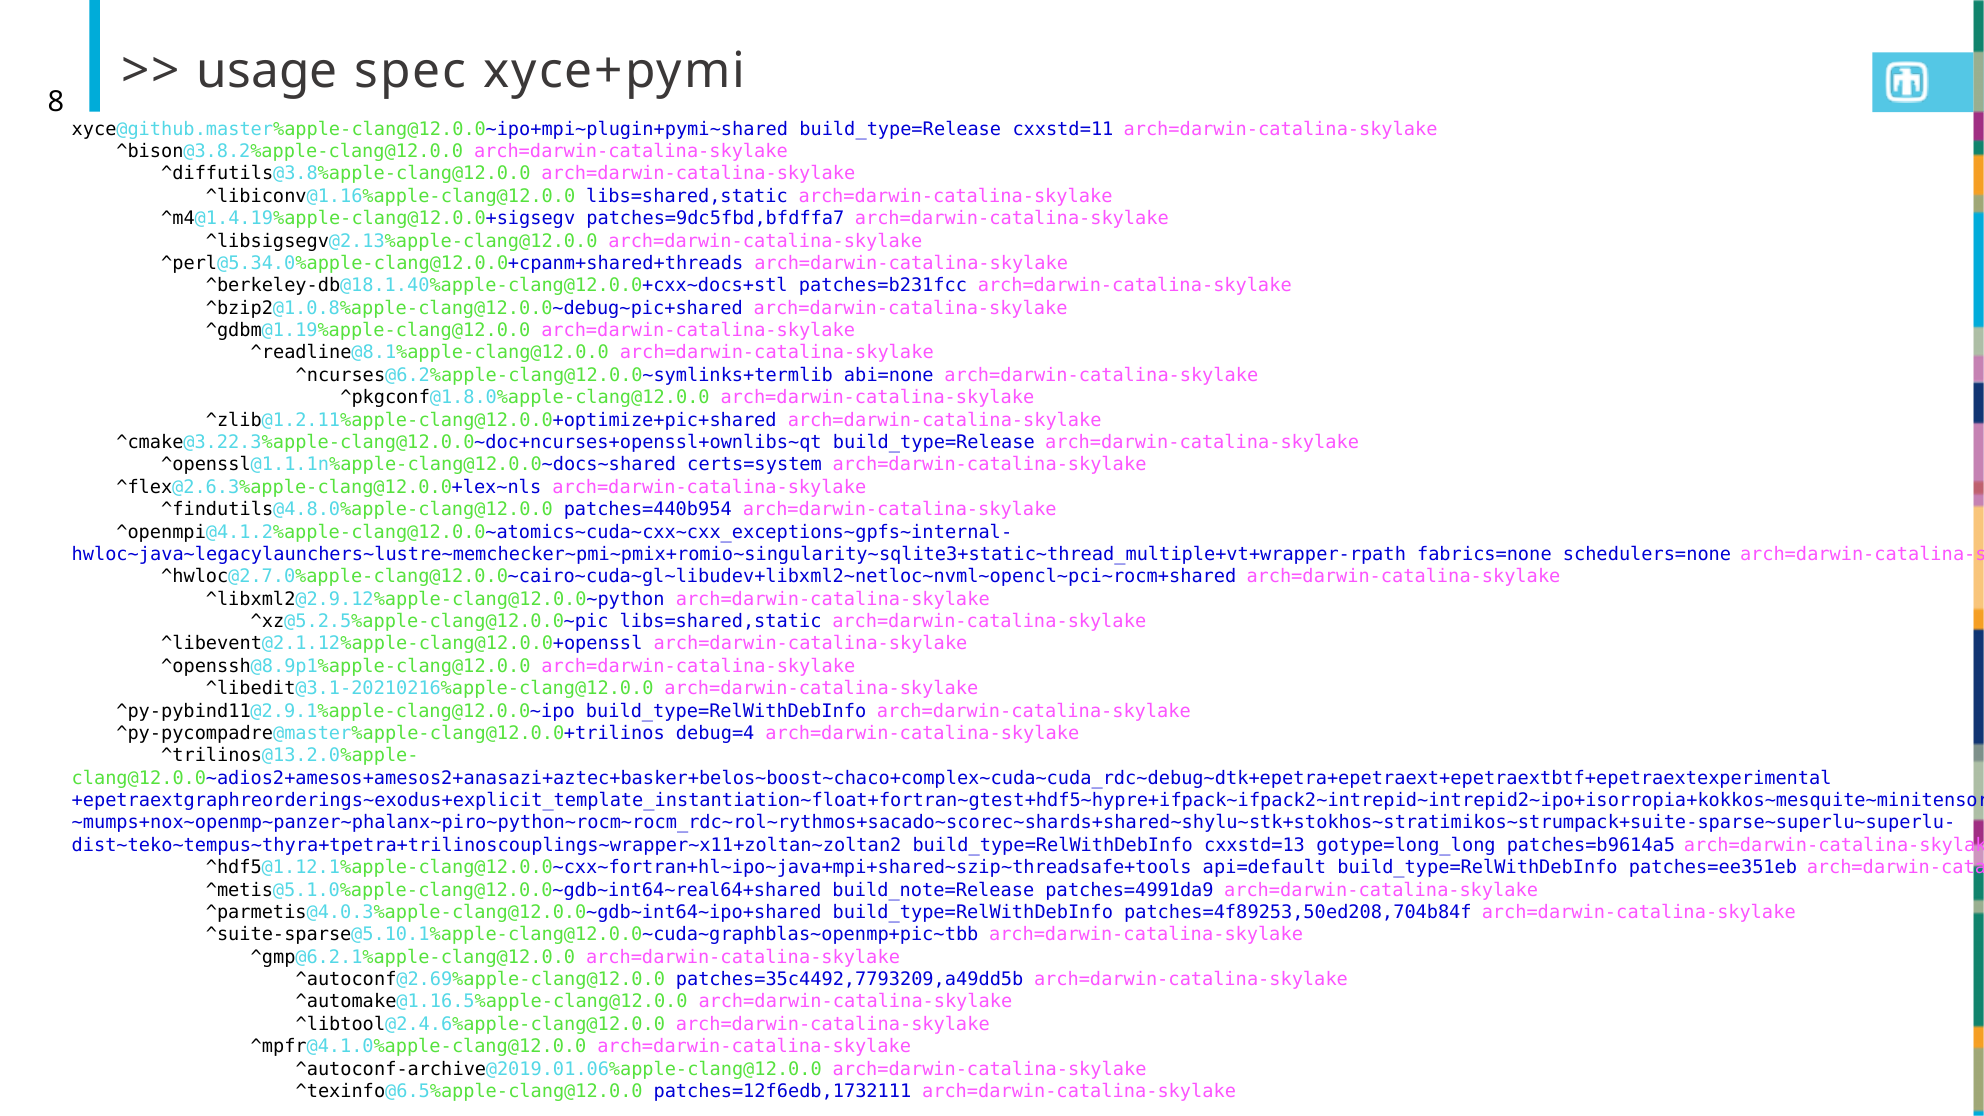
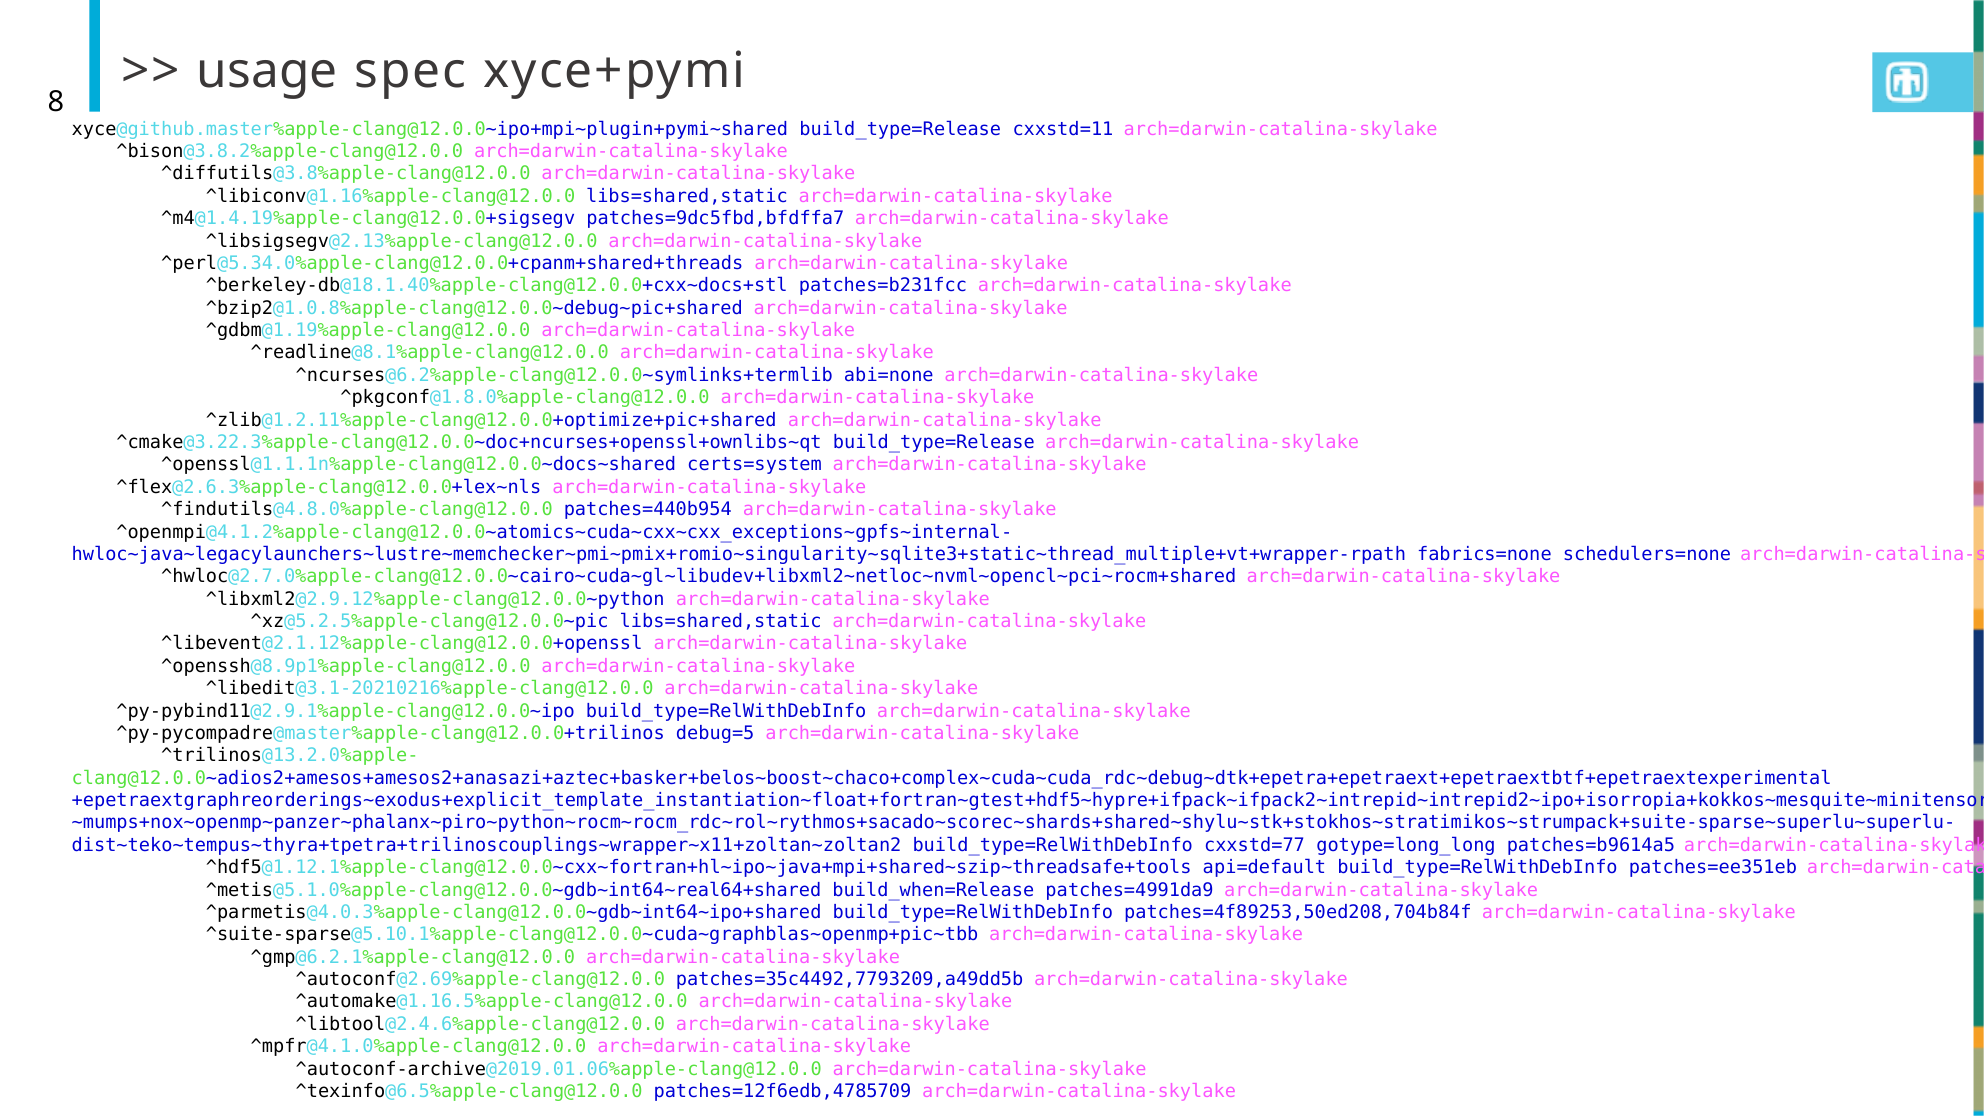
debug=4: debug=4 -> debug=5
cxxstd=13: cxxstd=13 -> cxxstd=77
build_note=Release: build_note=Release -> build_when=Release
patches=12f6edb,1732111: patches=12f6edb,1732111 -> patches=12f6edb,4785709
